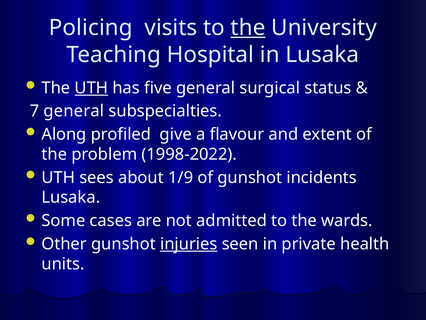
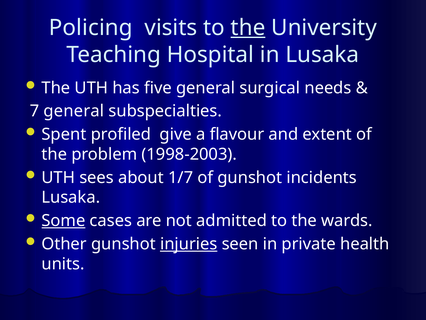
UTH at (91, 88) underline: present -> none
status: status -> needs
Along: Along -> Spent
1998-2022: 1998-2022 -> 1998-2003
1/9: 1/9 -> 1/7
Some underline: none -> present
